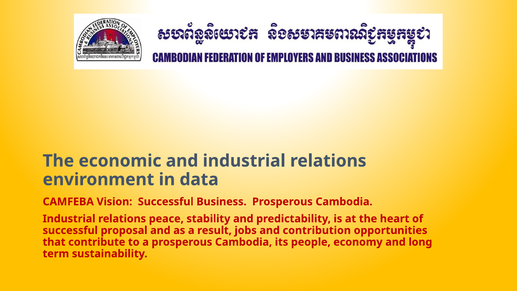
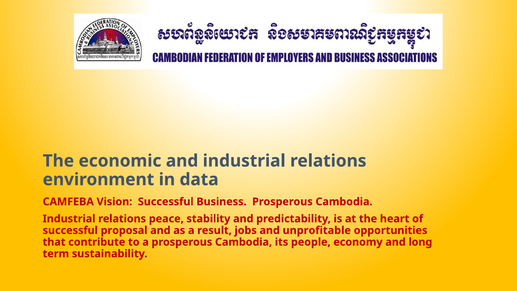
contribution: contribution -> unprofitable
